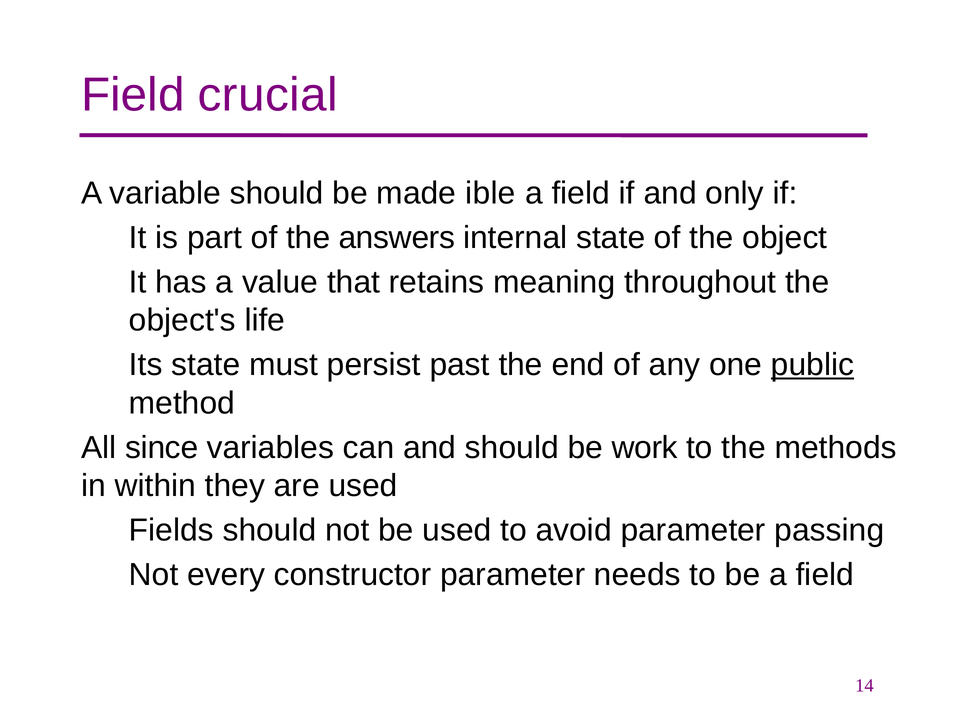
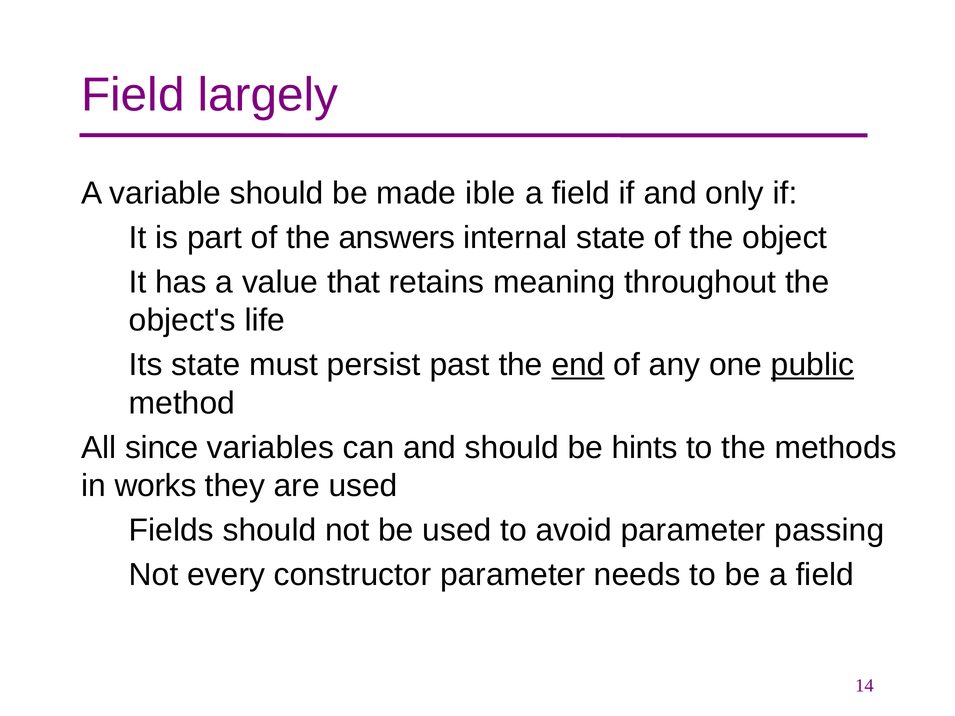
crucial: crucial -> largely
end underline: none -> present
work: work -> hints
within: within -> works
